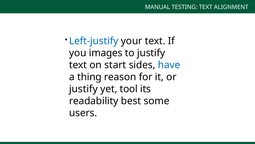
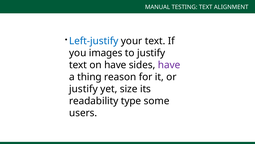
on start: start -> have
have at (169, 65) colour: blue -> purple
tool: tool -> size
best: best -> type
